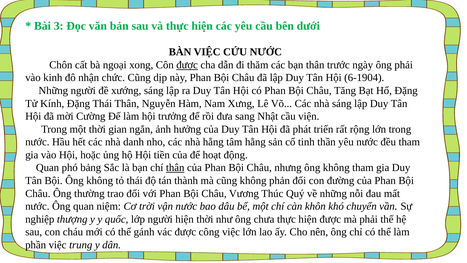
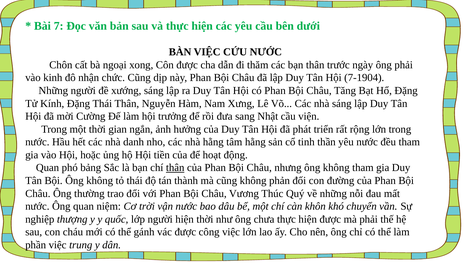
3: 3 -> 7
được at (187, 65) underline: present -> none
6-1904: 6-1904 -> 7-1904
